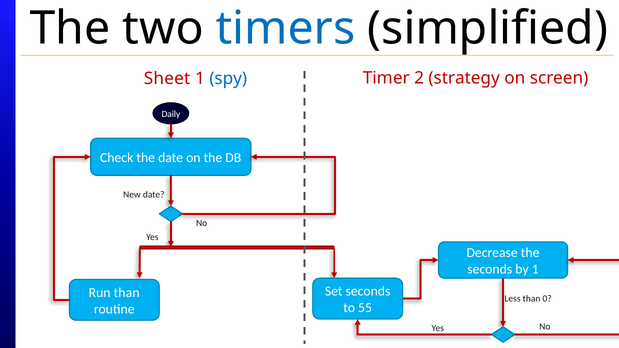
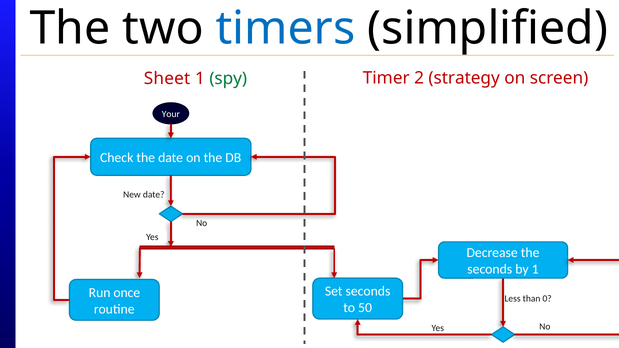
spy colour: blue -> green
Daily: Daily -> Your
than at (127, 293): than -> once
55: 55 -> 50
